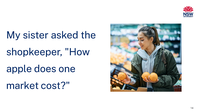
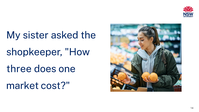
apple: apple -> three
